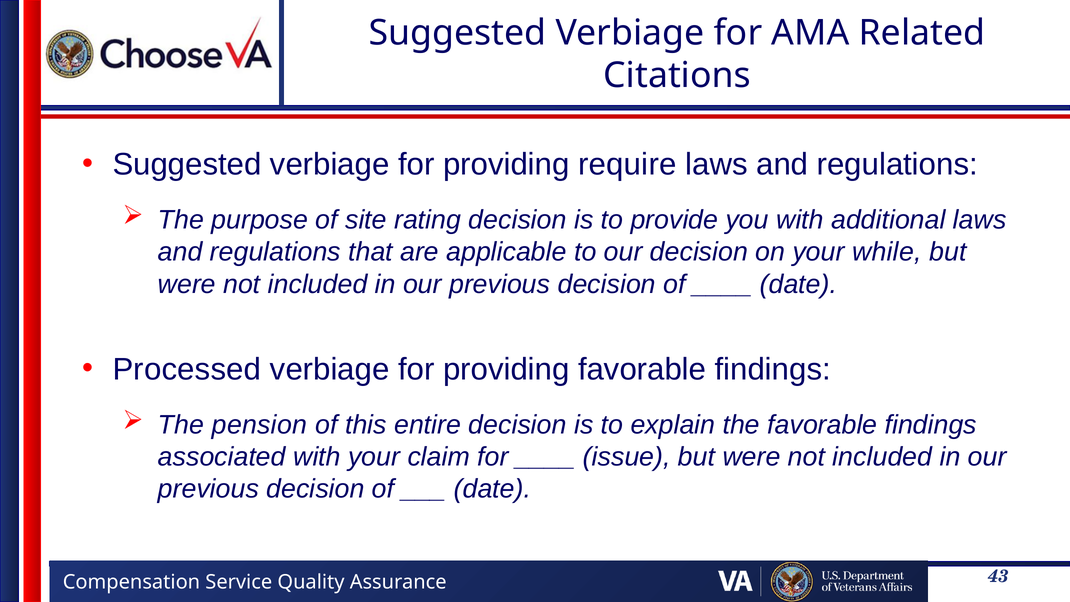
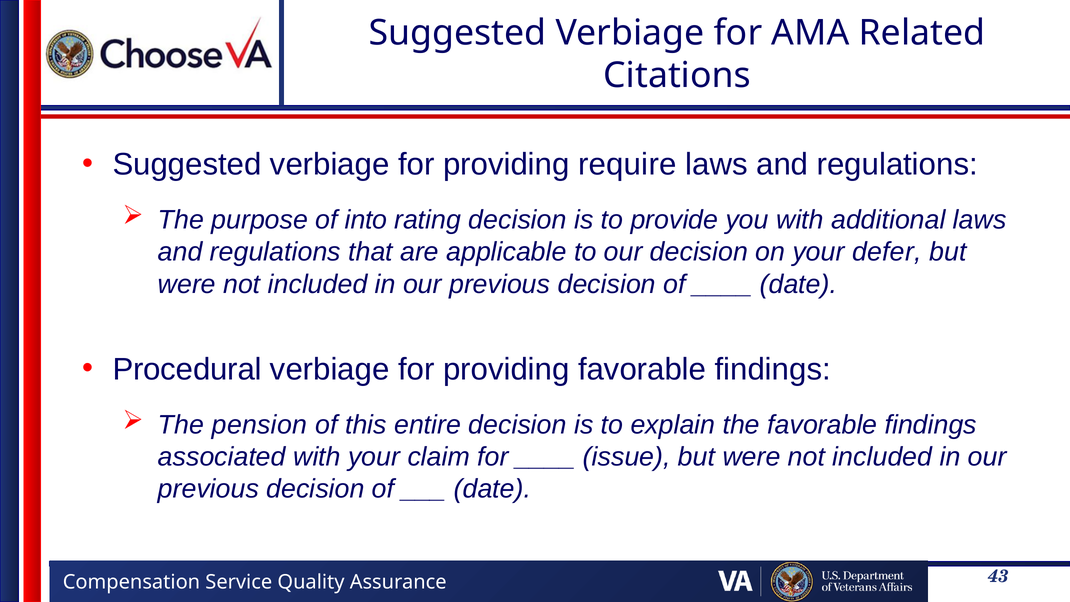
site: site -> into
while: while -> defer
Processed: Processed -> Procedural
